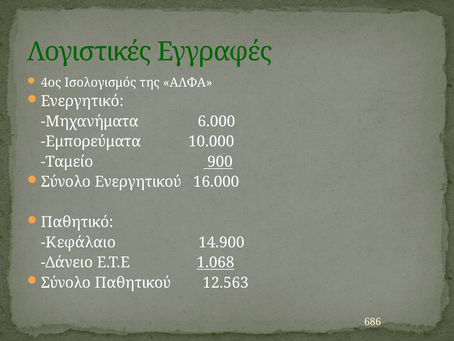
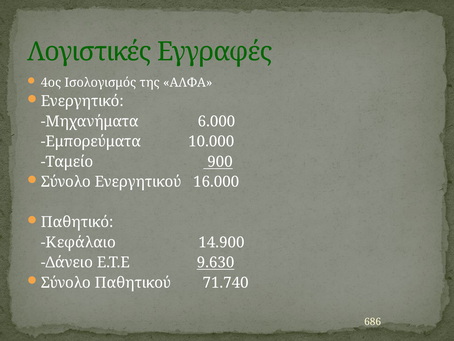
1.068: 1.068 -> 9.630
12.563: 12.563 -> 71.740
